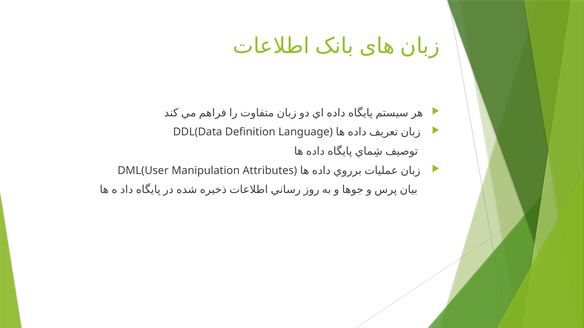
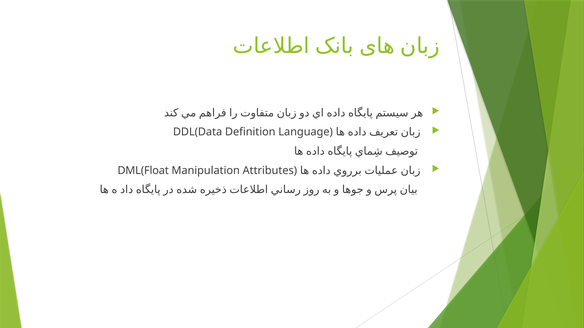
DML(User: DML(User -> DML(Float
